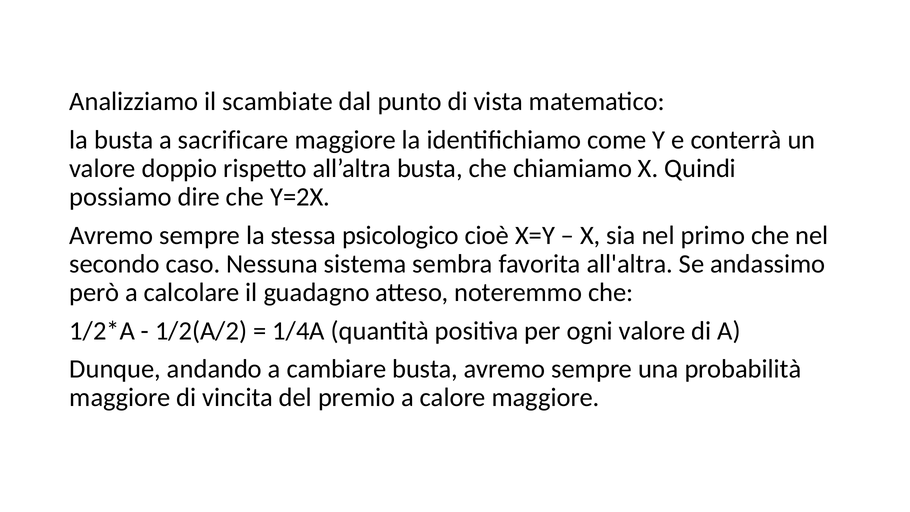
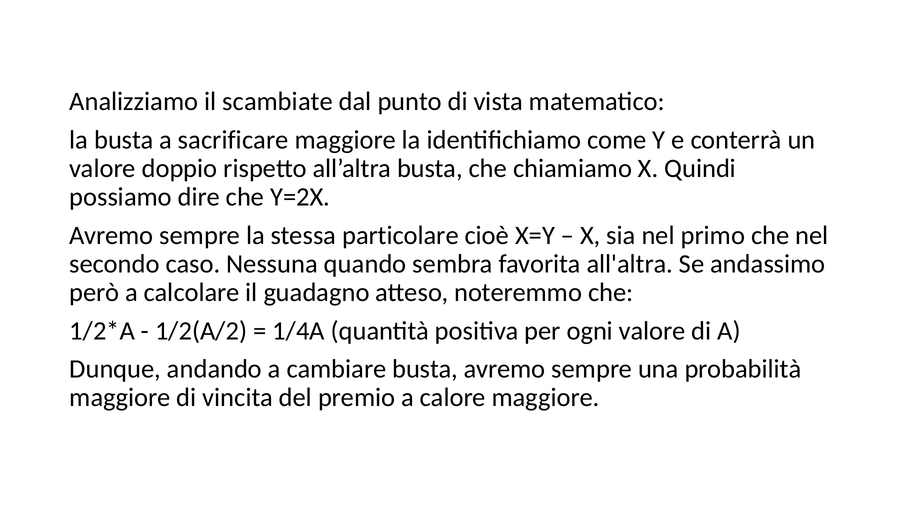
psicologico: psicologico -> particolare
sistema: sistema -> quando
